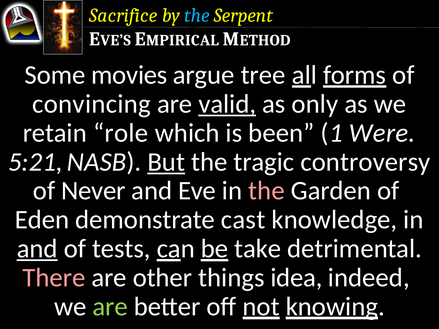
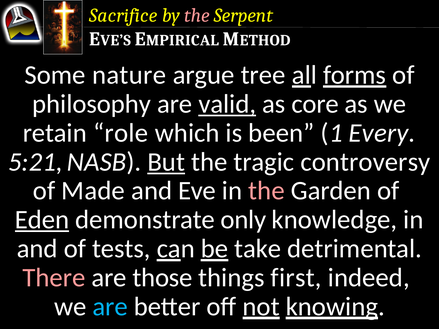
the at (197, 16) colour: light blue -> pink
movies: movies -> nature
convincing: convincing -> philosophy
only: only -> core
Were: Were -> Every
Never: Never -> Made
Eden underline: none -> present
cast: cast -> only
and at (37, 249) underline: present -> none
other: other -> those
idea: idea -> first
are at (110, 307) colour: light green -> light blue
